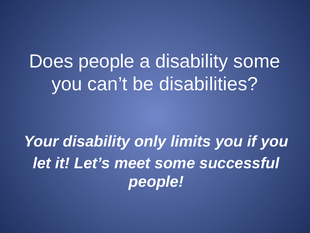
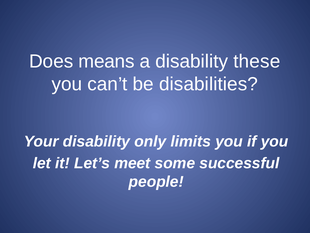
Does people: people -> means
disability some: some -> these
